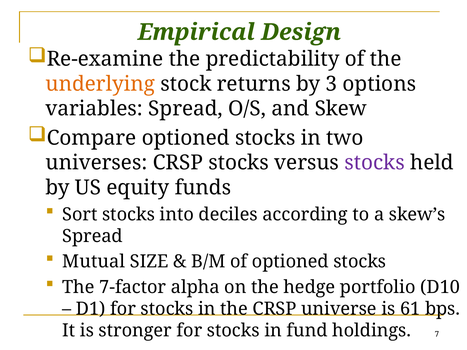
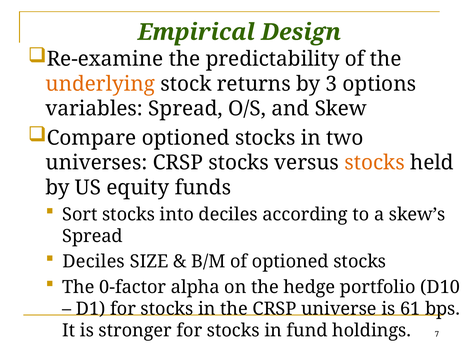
stocks at (375, 163) colour: purple -> orange
Mutual at (94, 262): Mutual -> Deciles
7-factor: 7-factor -> 0-factor
